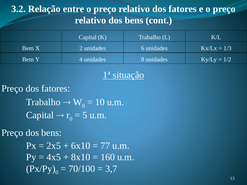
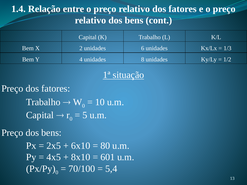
3.2: 3.2 -> 1.4
77: 77 -> 80
160: 160 -> 601
3,7: 3,7 -> 5,4
